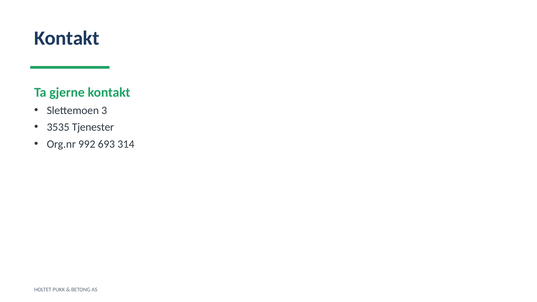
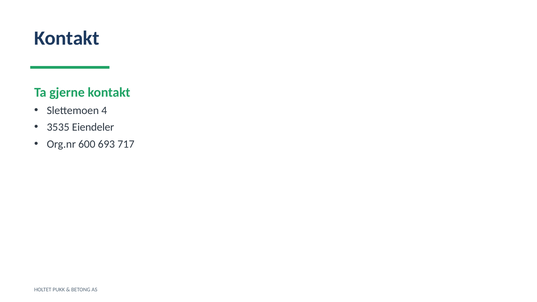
3: 3 -> 4
Tjenester: Tjenester -> Eiendeler
992: 992 -> 600
314: 314 -> 717
